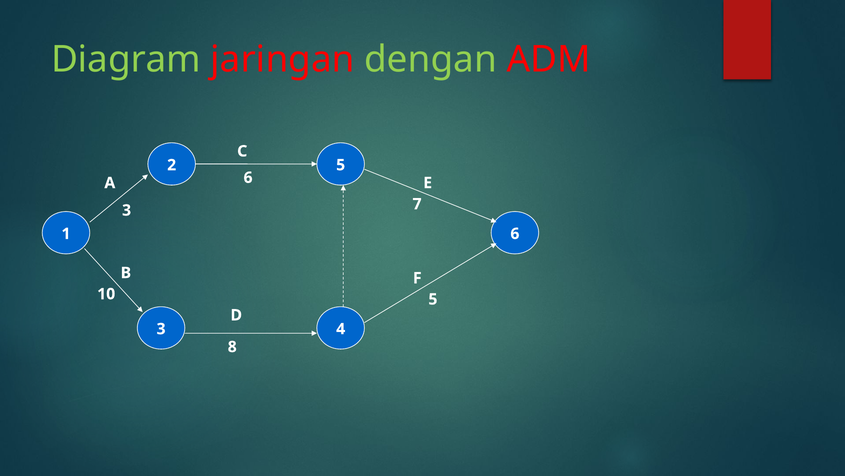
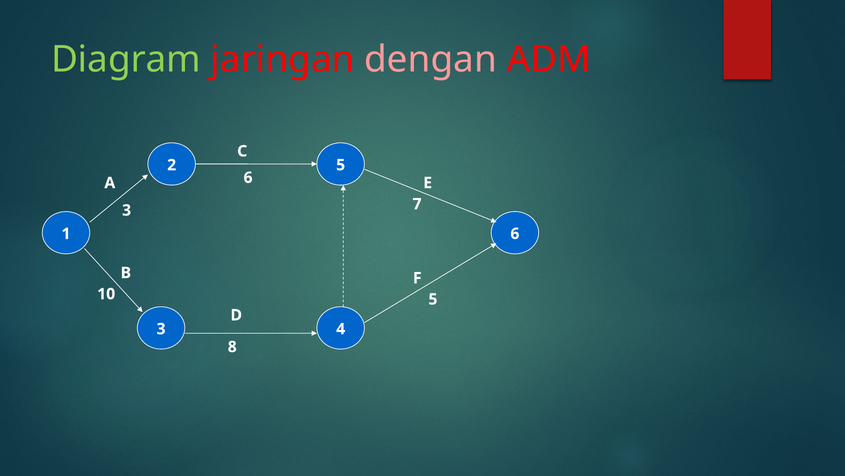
dengan colour: light green -> pink
